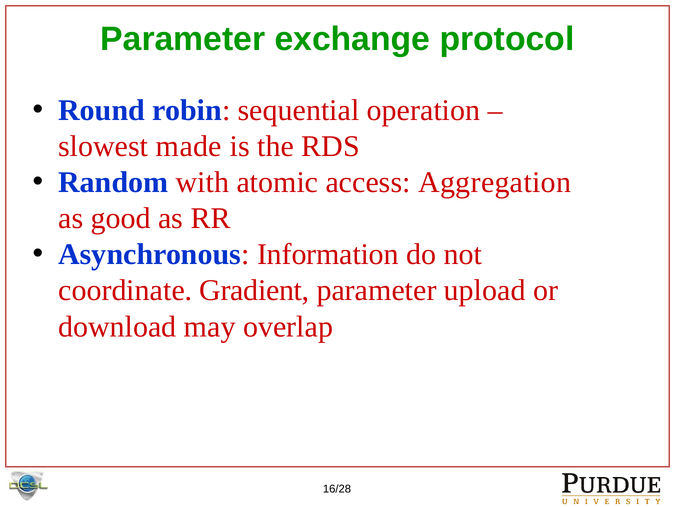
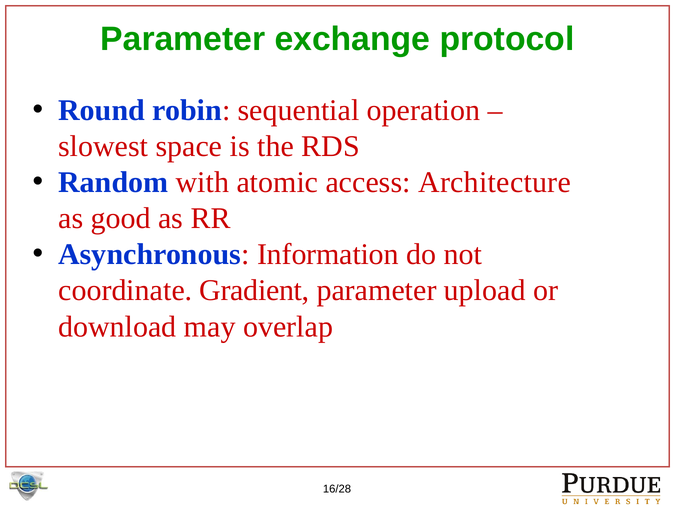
made: made -> space
Aggregation: Aggregation -> Architecture
